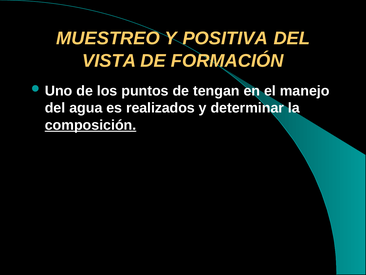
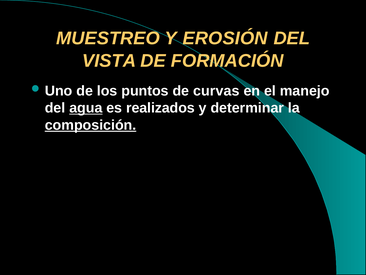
POSITIVA: POSITIVA -> EROSIÓN
tengan: tengan -> curvas
agua underline: none -> present
